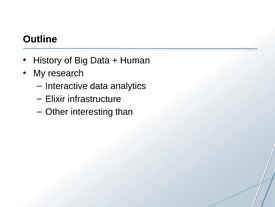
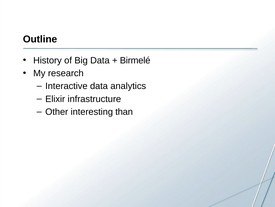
Human: Human -> Birmelé
